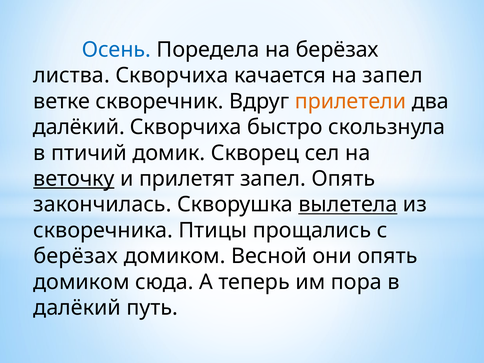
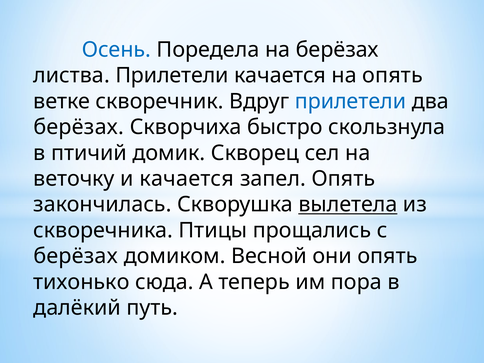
листва Скворчиха: Скворчиха -> Прилетели
на запел: запел -> опять
прилетели at (350, 101) colour: orange -> blue
далёкий at (79, 127): далёкий -> берёзах
веточку underline: present -> none
и прилетят: прилетят -> качается
домиком at (81, 282): домиком -> тихонько
